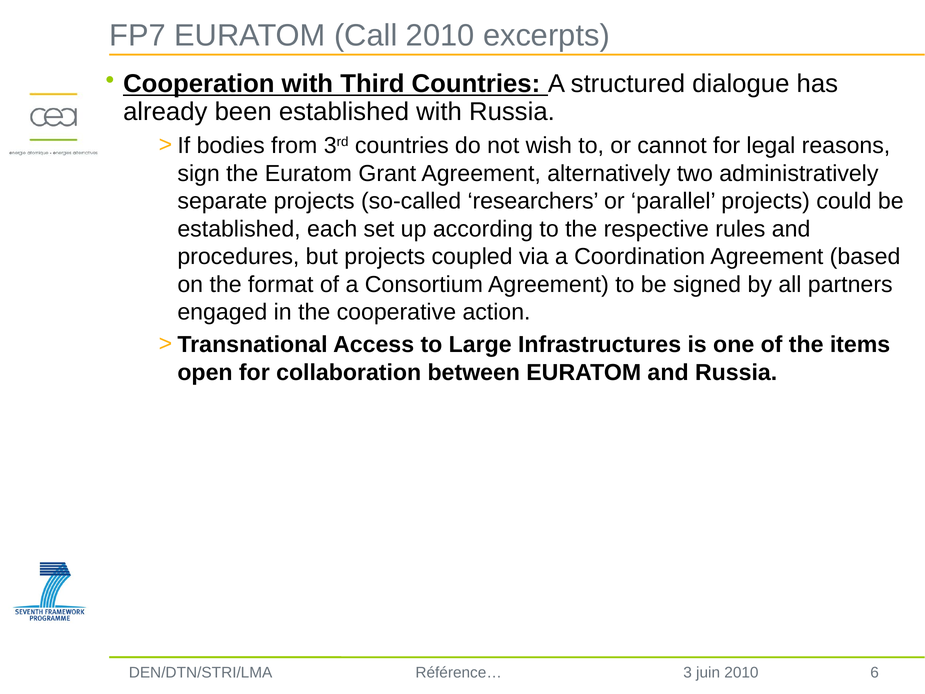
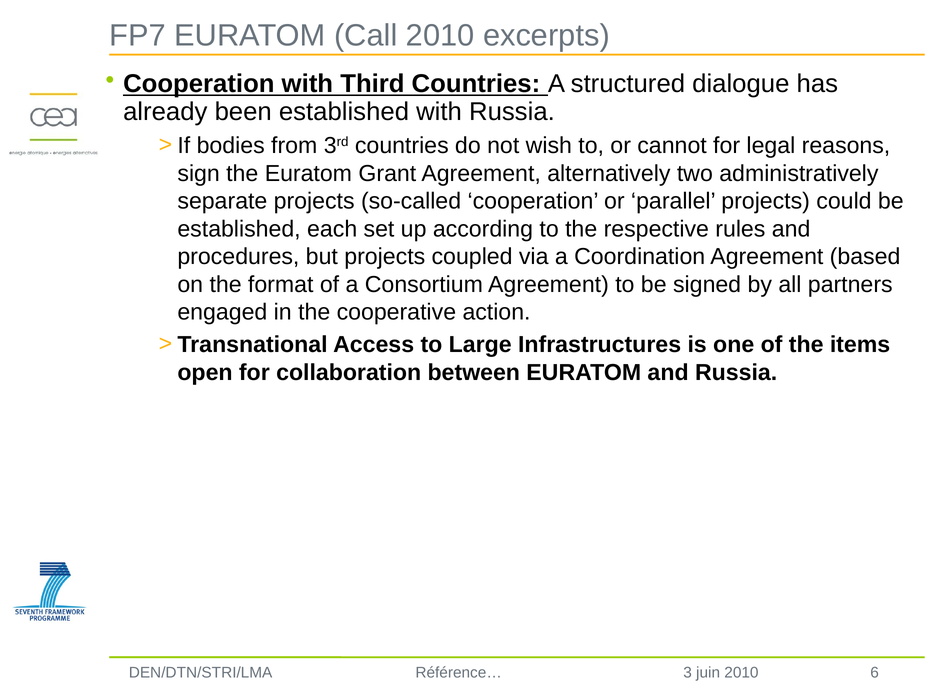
so-called researchers: researchers -> cooperation
